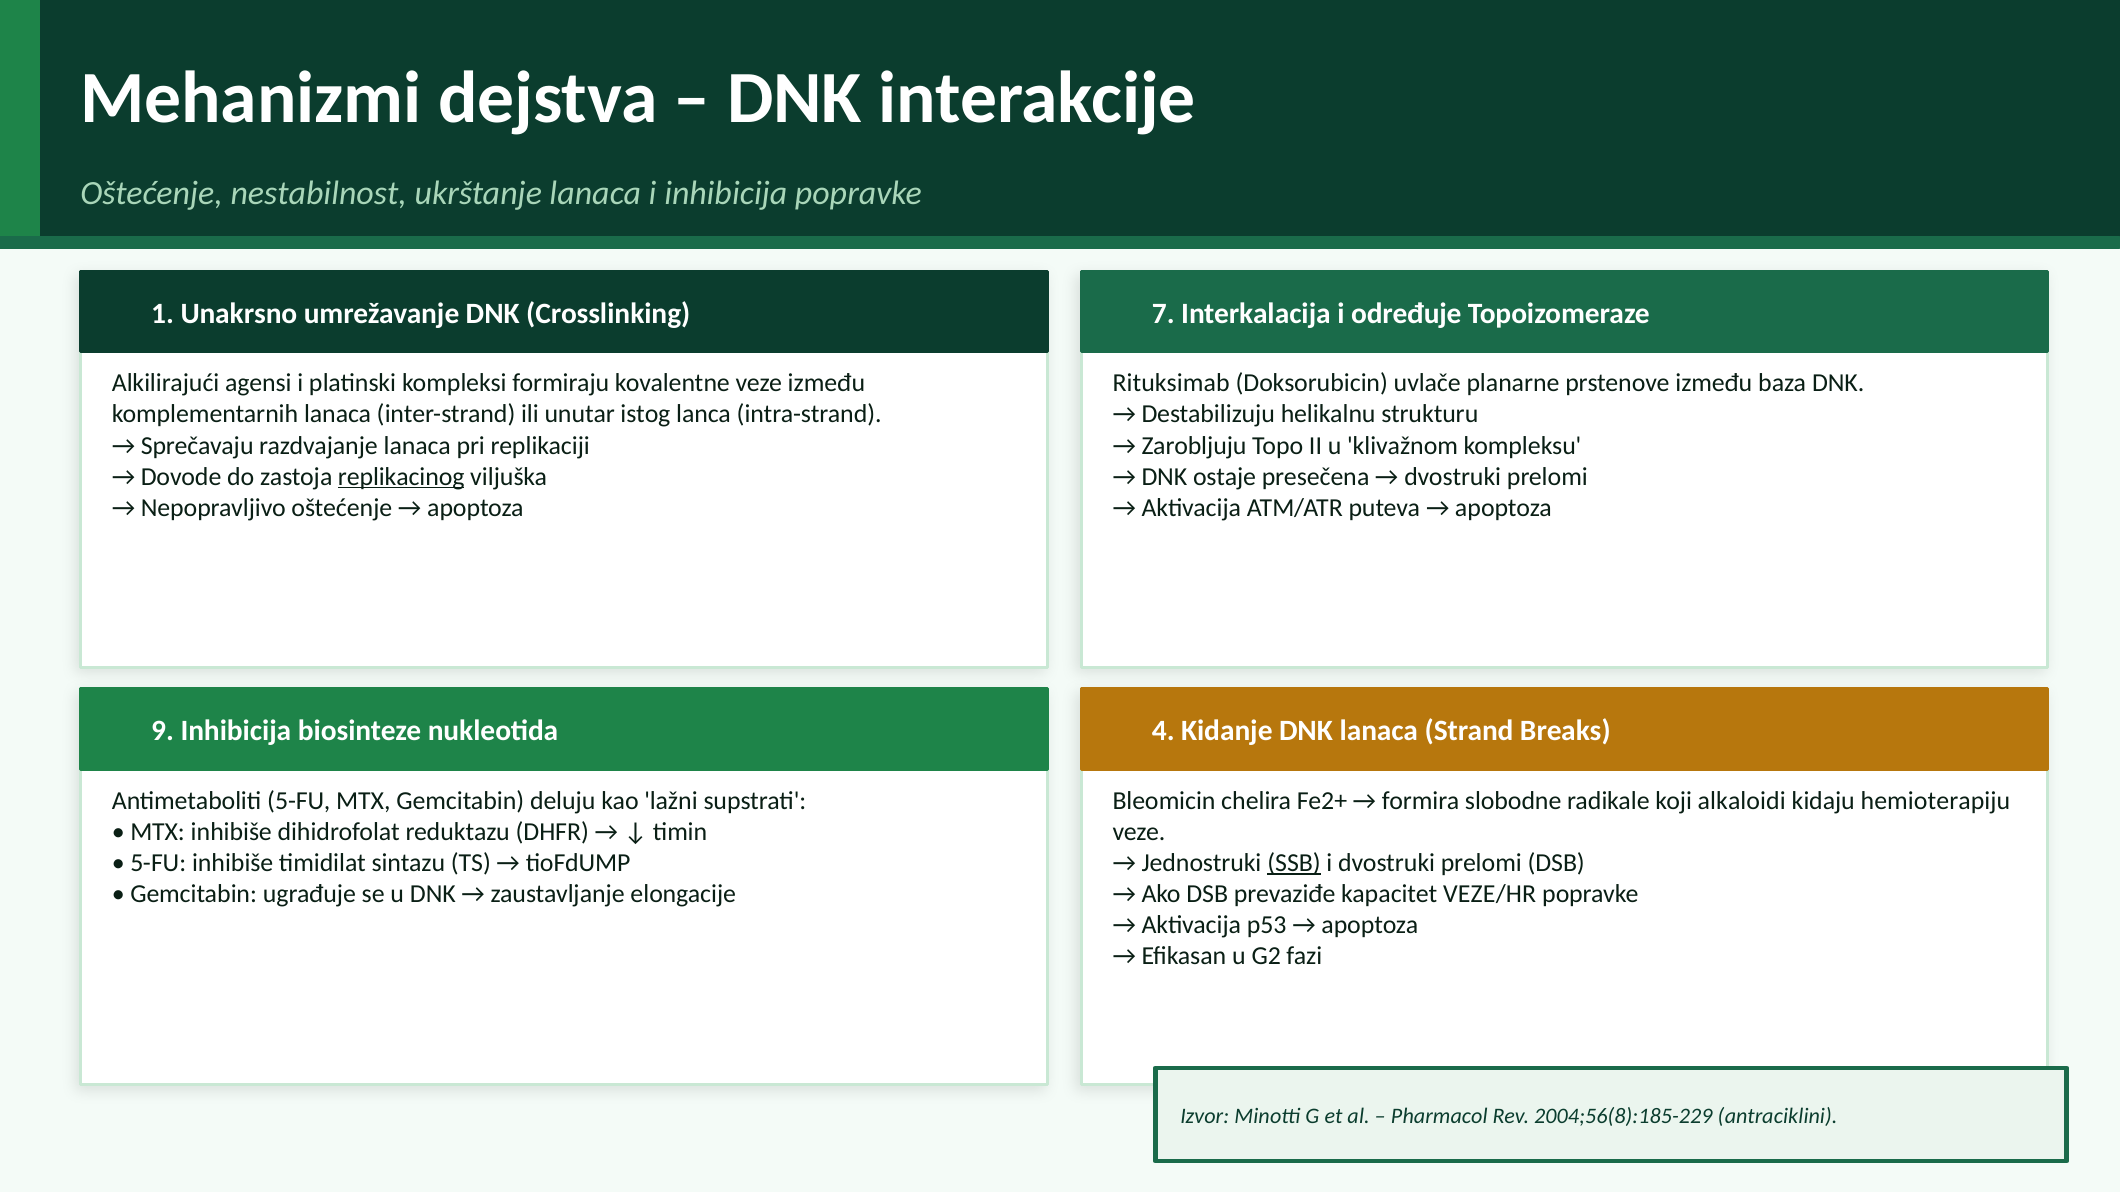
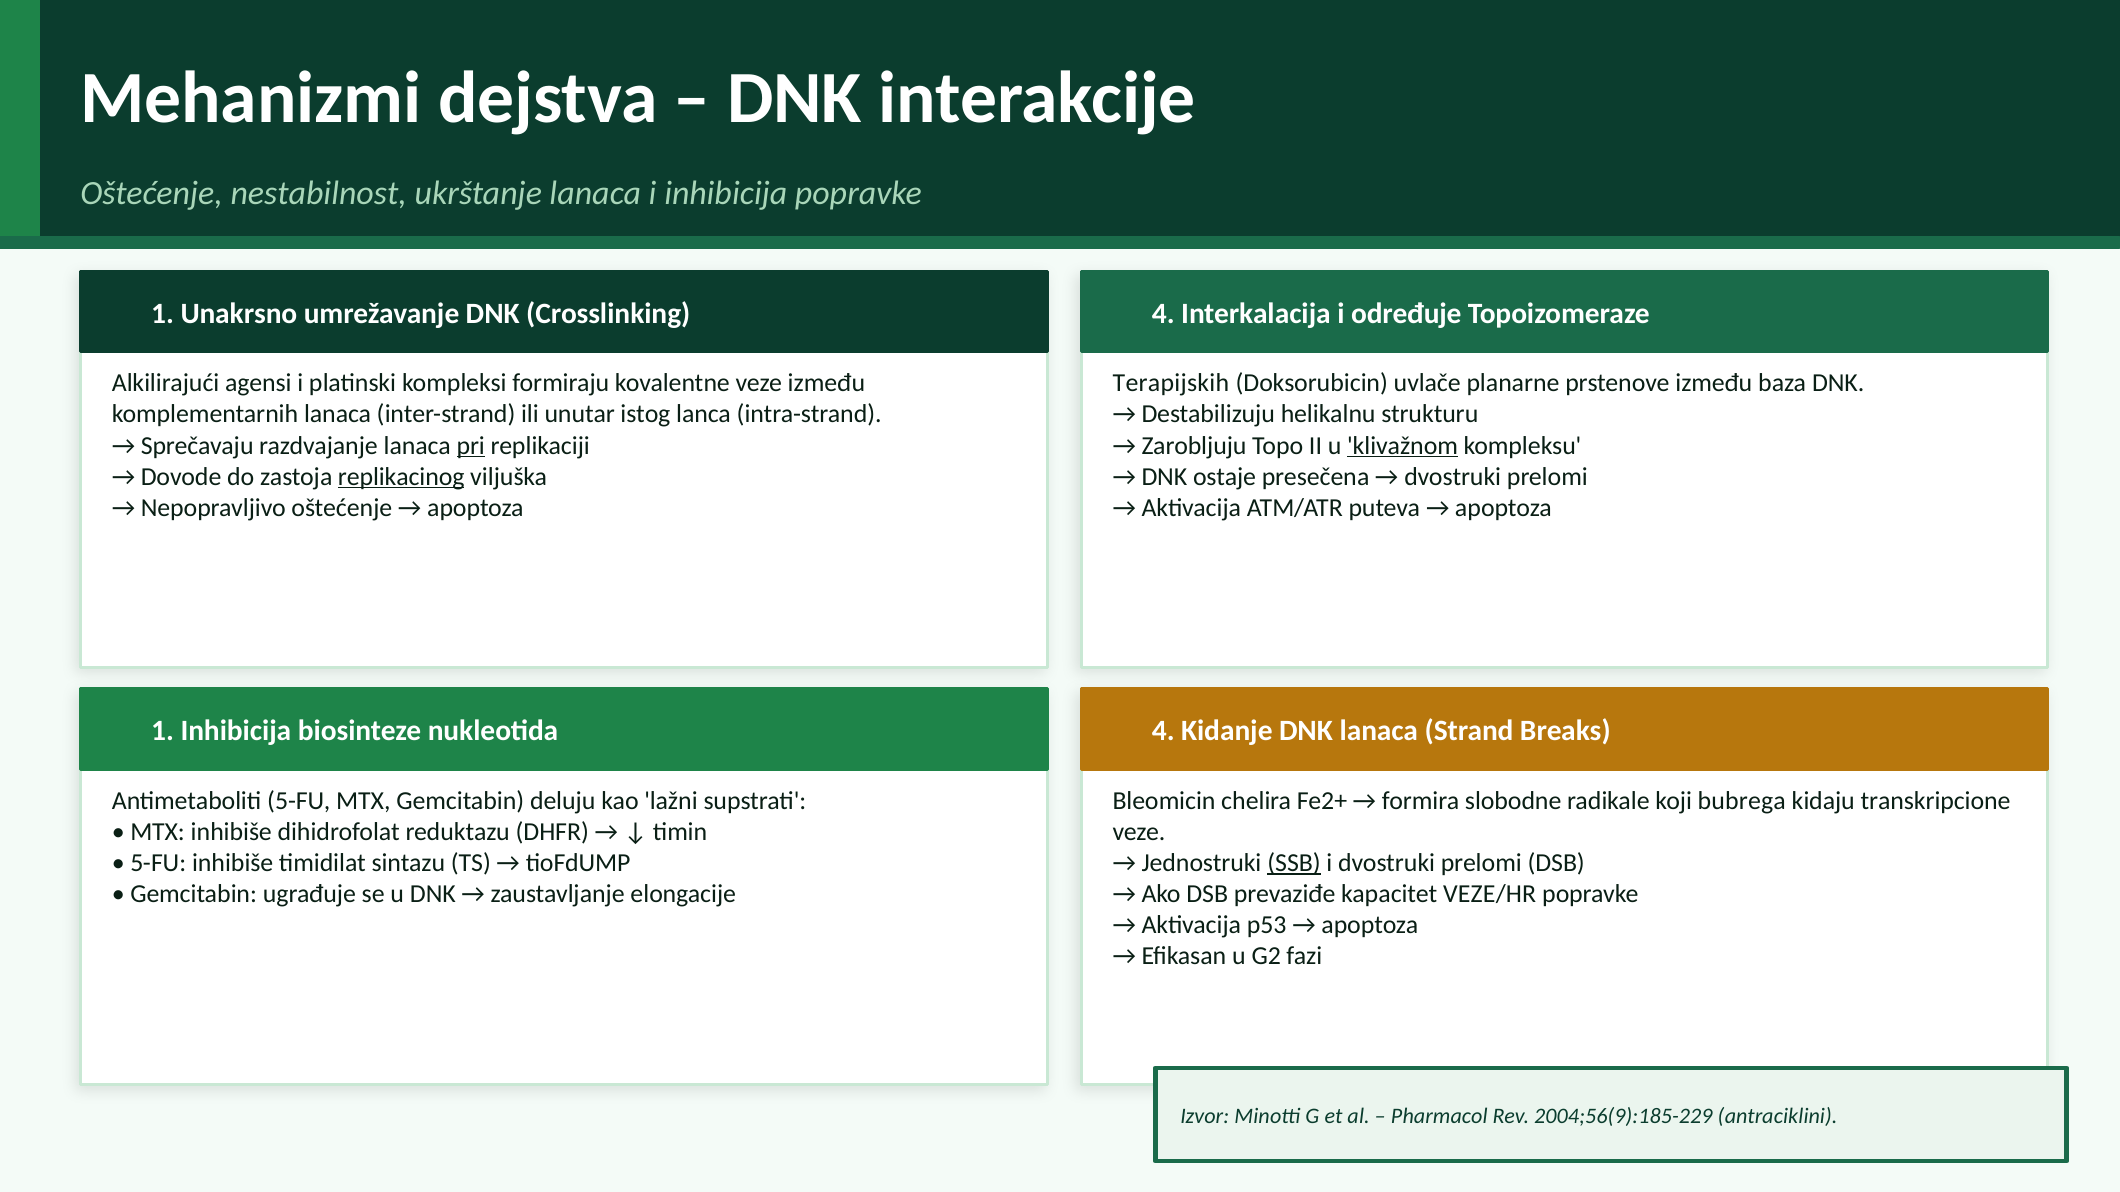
7 at (1163, 314): 7 -> 4
Rituksimab: Rituksimab -> Terapijskih
pri underline: none -> present
klivažnom underline: none -> present
9 at (163, 731): 9 -> 1
alkaloidi: alkaloidi -> bubrega
hemioterapiju: hemioterapiju -> transkripcione
2004;56(8):185-229: 2004;56(8):185-229 -> 2004;56(9):185-229
